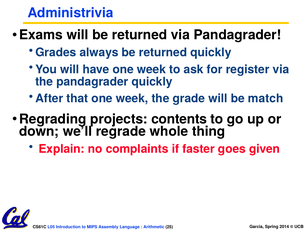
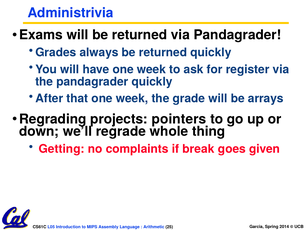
match: match -> arrays
contents: contents -> pointers
Explain: Explain -> Getting
faster: faster -> break
